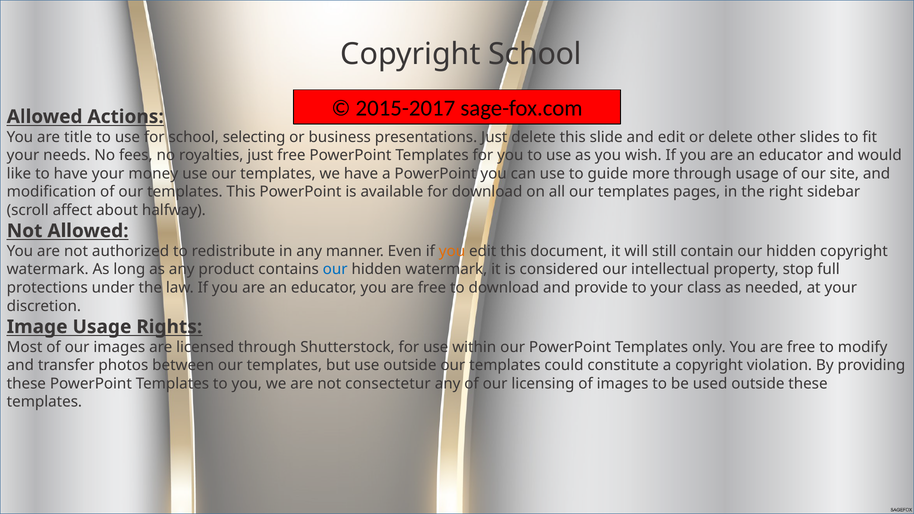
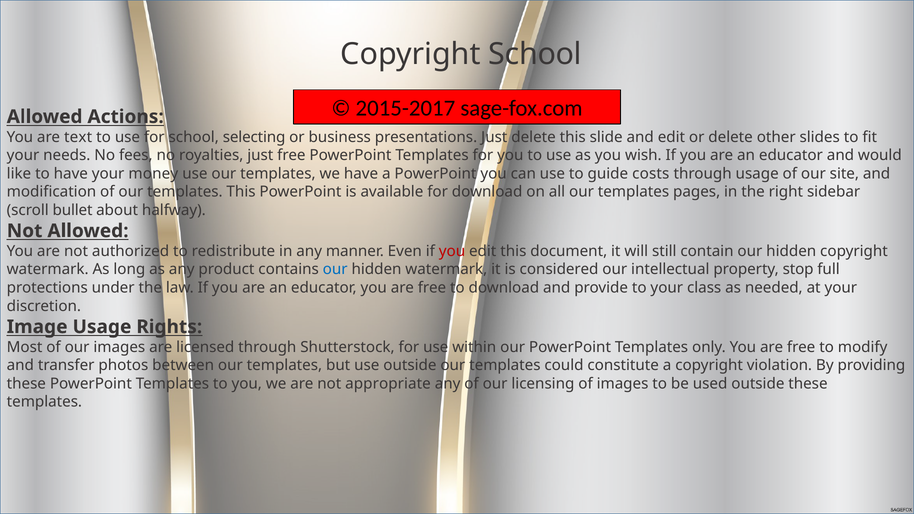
title: title -> text
more: more -> costs
affect: affect -> bullet
you at (452, 251) colour: orange -> red
consectetur: consectetur -> appropriate
